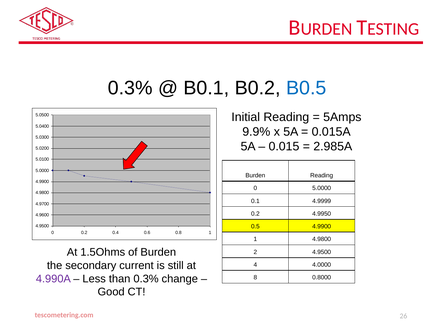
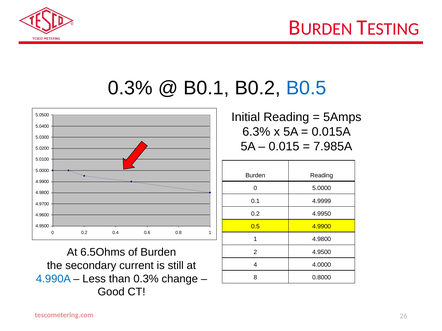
9.9%: 9.9% -> 6.3%
2.985A: 2.985A -> 7.985A
1.5Ohms: 1.5Ohms -> 6.5Ohms
4.990A colour: purple -> blue
